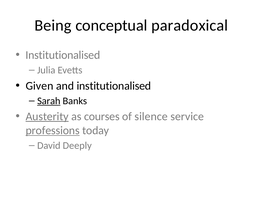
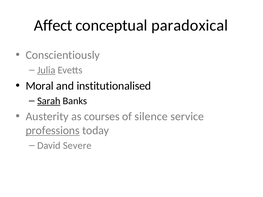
Being: Being -> Affect
Institutionalised at (63, 55): Institutionalised -> Conscientiously
Julia underline: none -> present
Given: Given -> Moral
Austerity underline: present -> none
Deeply: Deeply -> Severe
